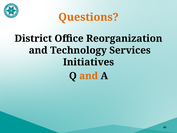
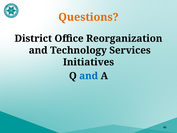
and at (89, 76) colour: orange -> blue
